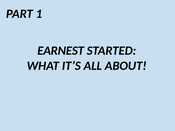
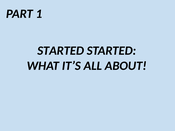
EARNEST at (61, 51): EARNEST -> STARTED
